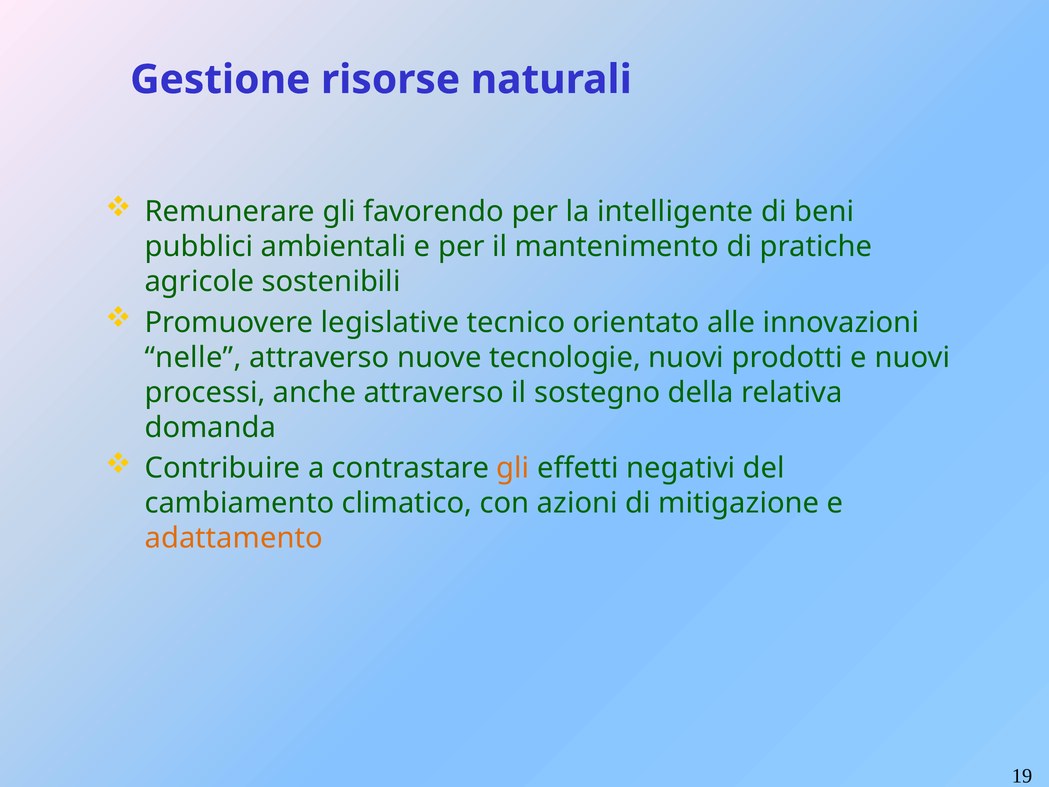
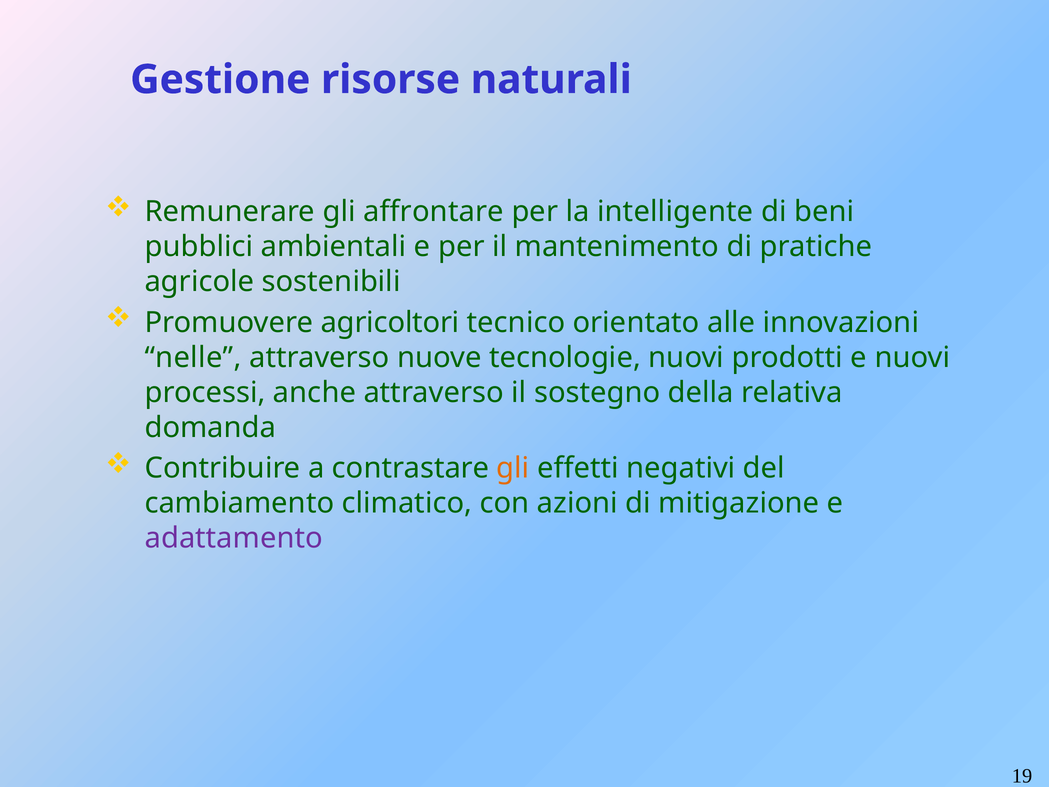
favorendo: favorendo -> affrontare
legislative: legislative -> agricoltori
adattamento colour: orange -> purple
